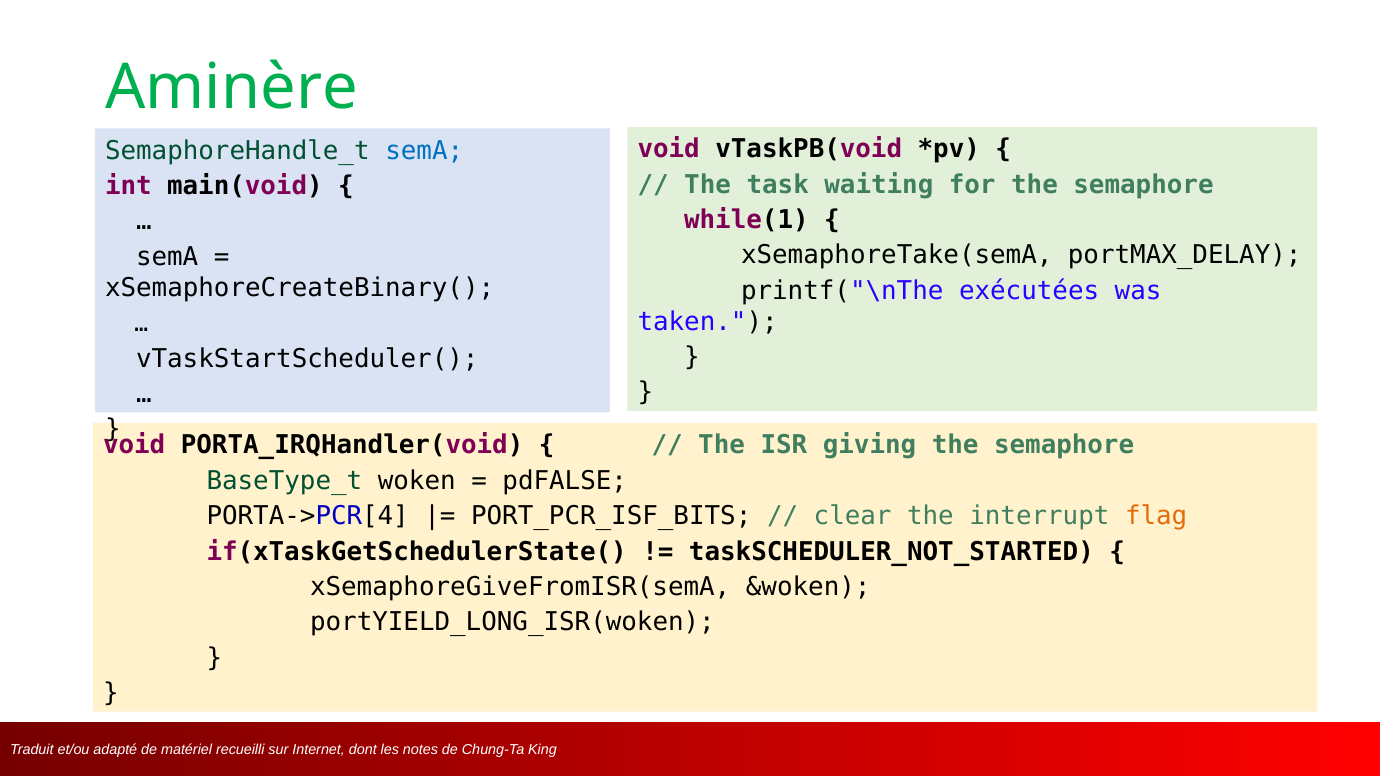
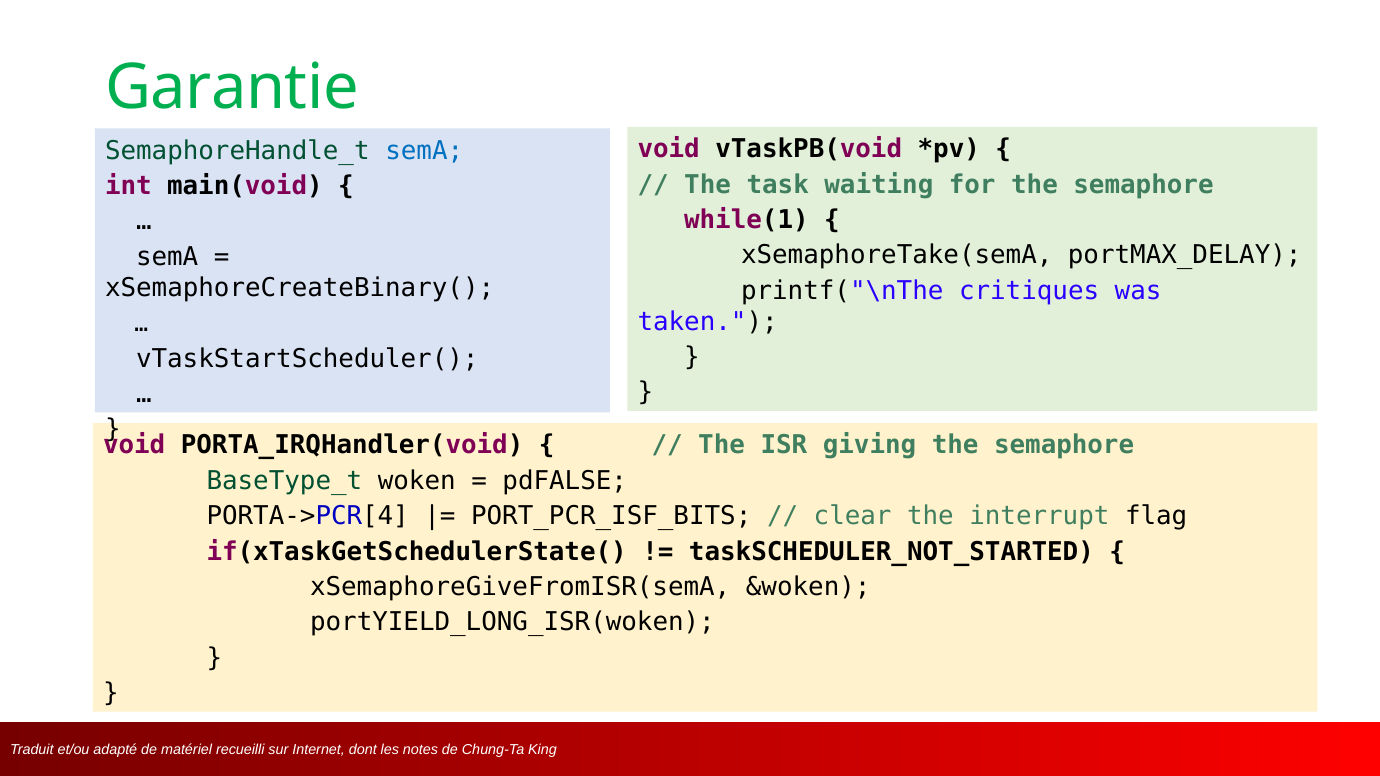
Aminère: Aminère -> Garantie
exécutées: exécutées -> critiques
flag colour: orange -> black
